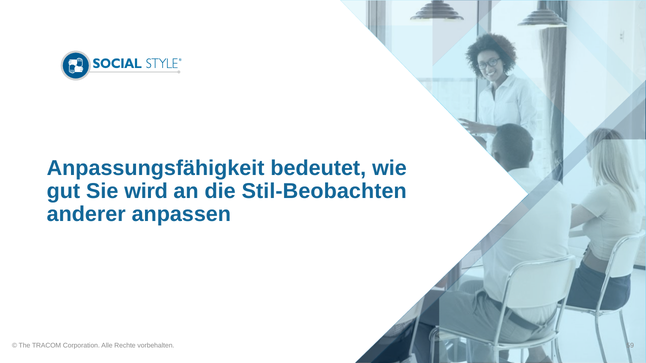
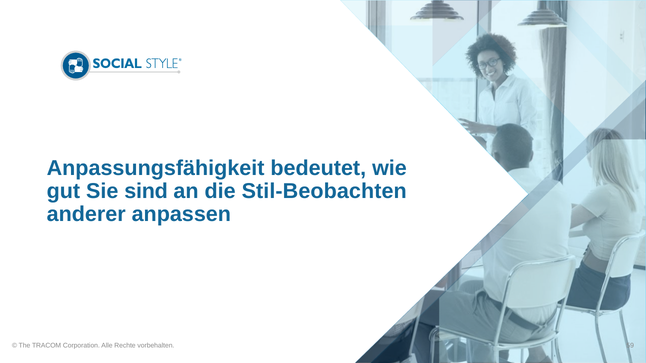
wird: wird -> sind
